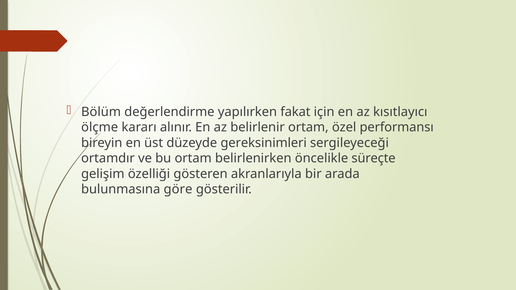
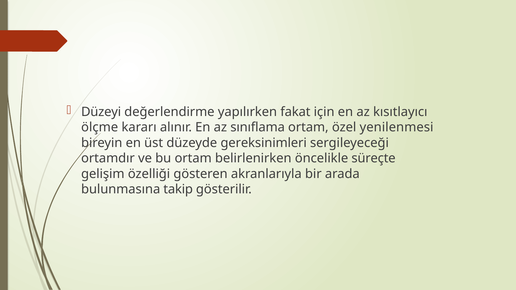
Bölüm: Bölüm -> Düzeyi
belirlenir: belirlenir -> sınıflama
performansı: performansı -> yenilenmesi
göre: göre -> takip
